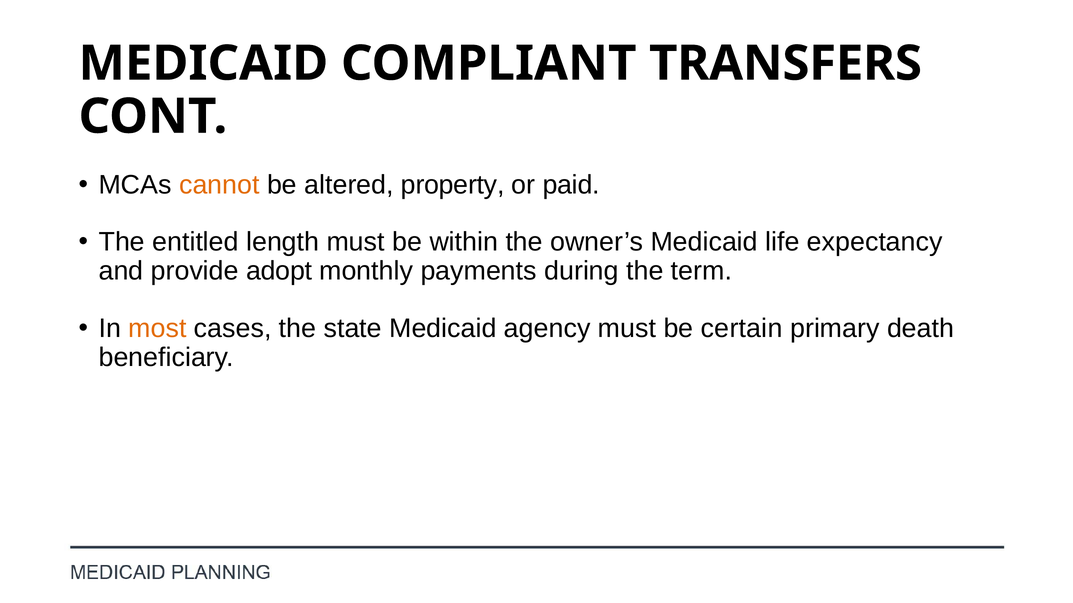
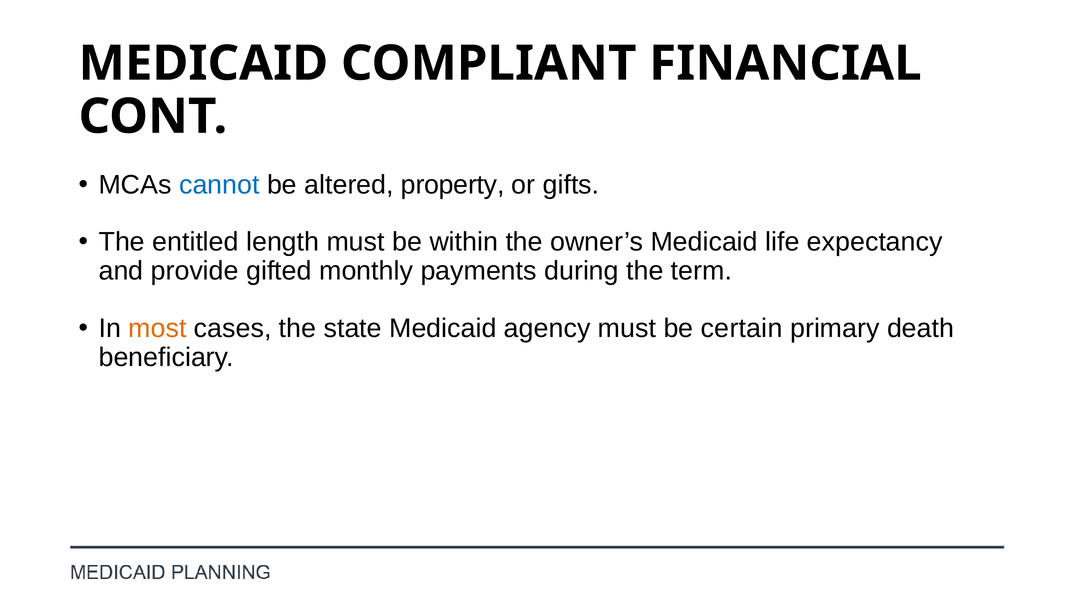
TRANSFERS: TRANSFERS -> FINANCIAL
cannot colour: orange -> blue
paid: paid -> gifts
adopt: adopt -> gifted
